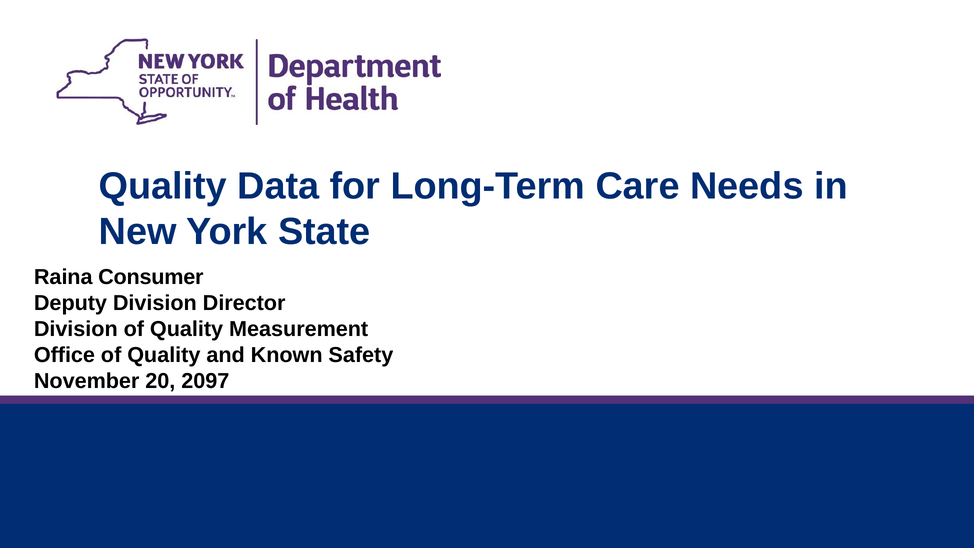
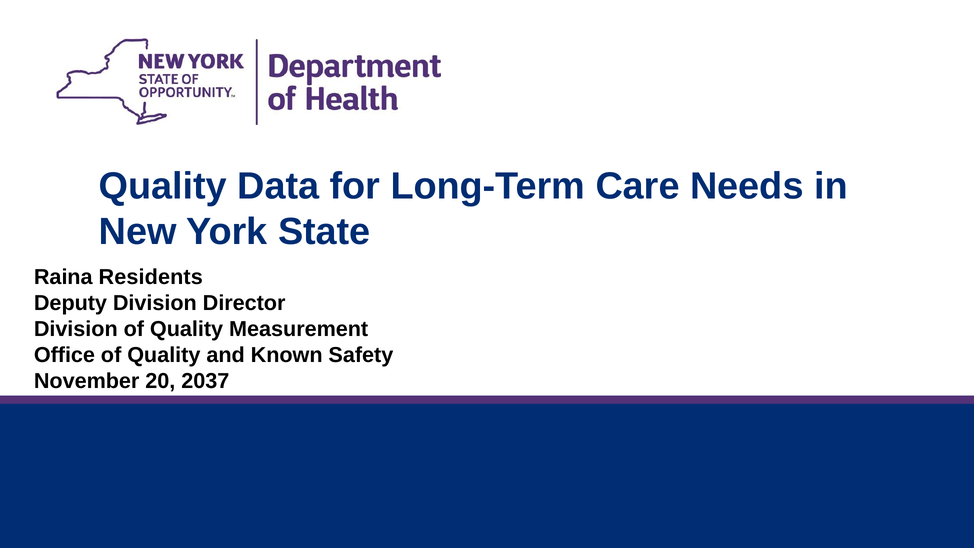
Consumer: Consumer -> Residents
2097: 2097 -> 2037
